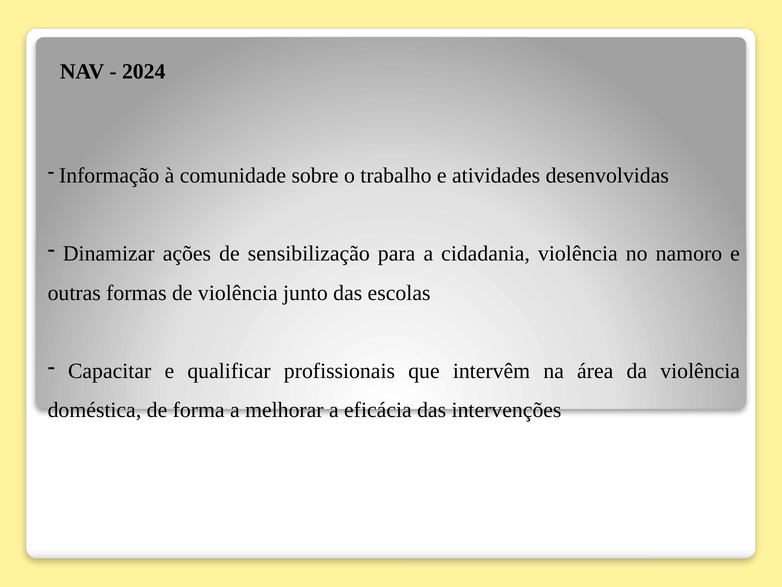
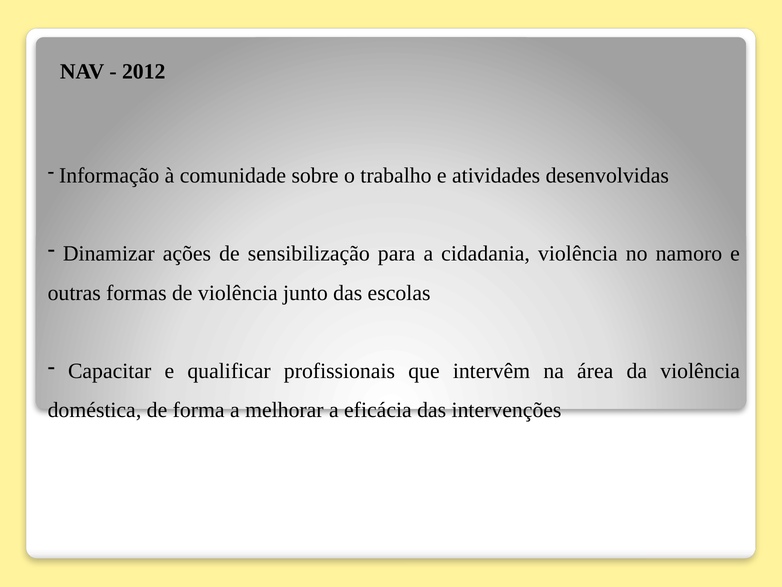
2024: 2024 -> 2012
